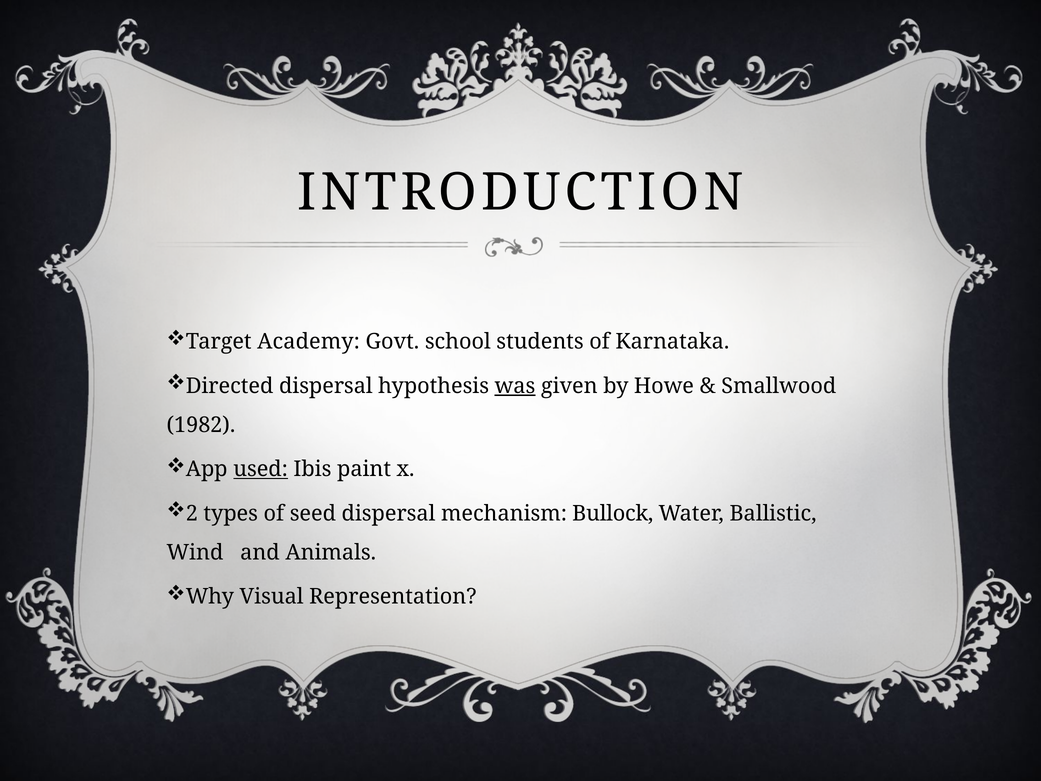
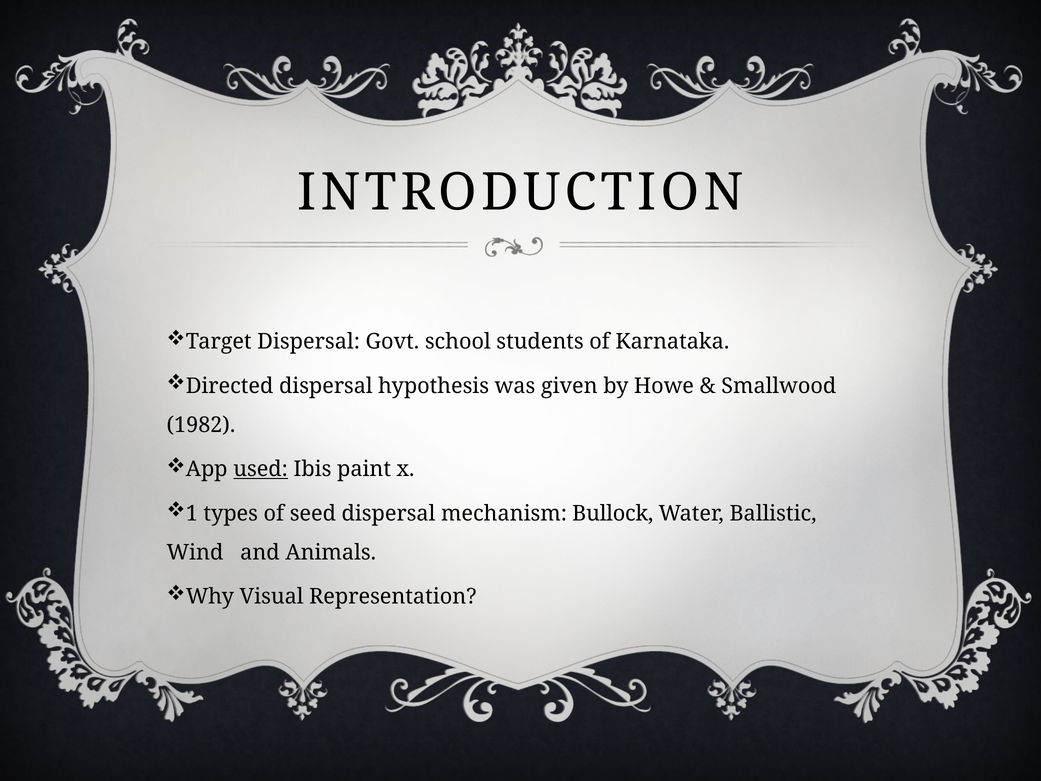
Target Academy: Academy -> Dispersal
was underline: present -> none
2: 2 -> 1
